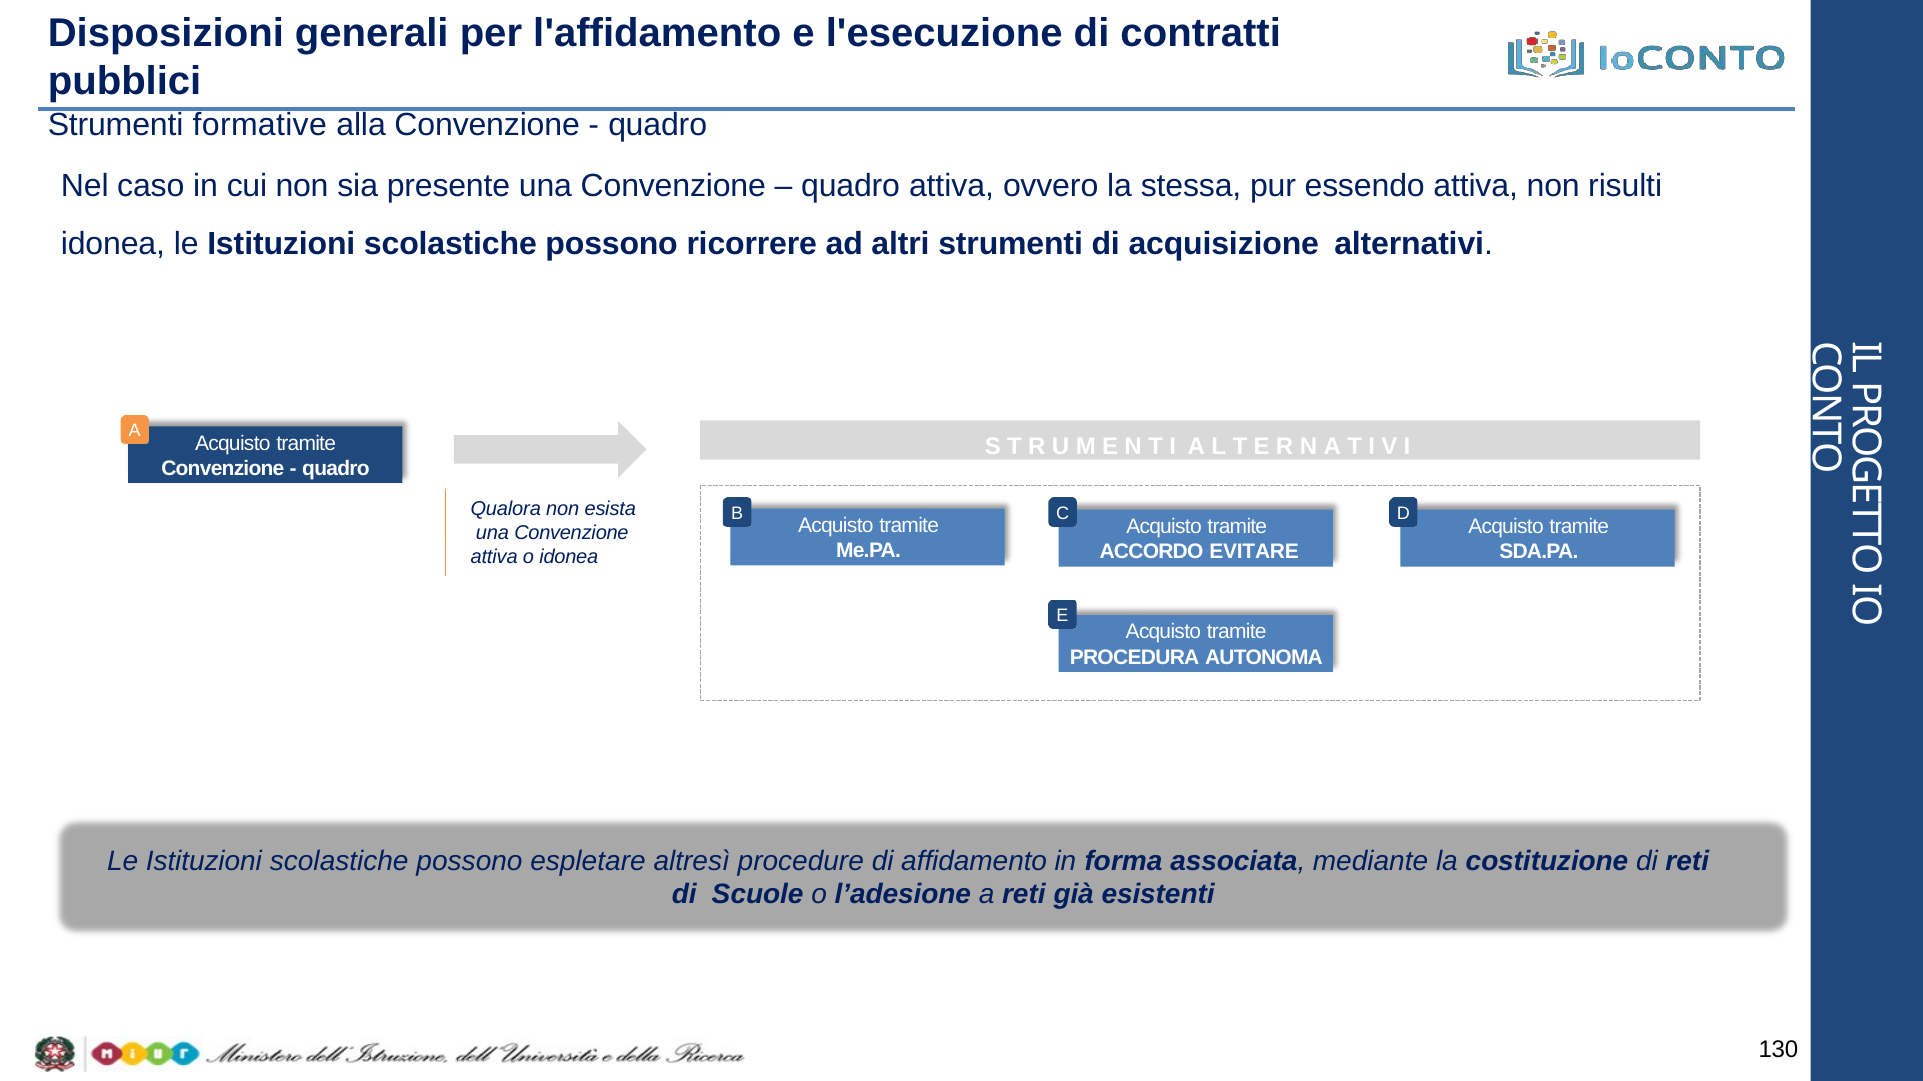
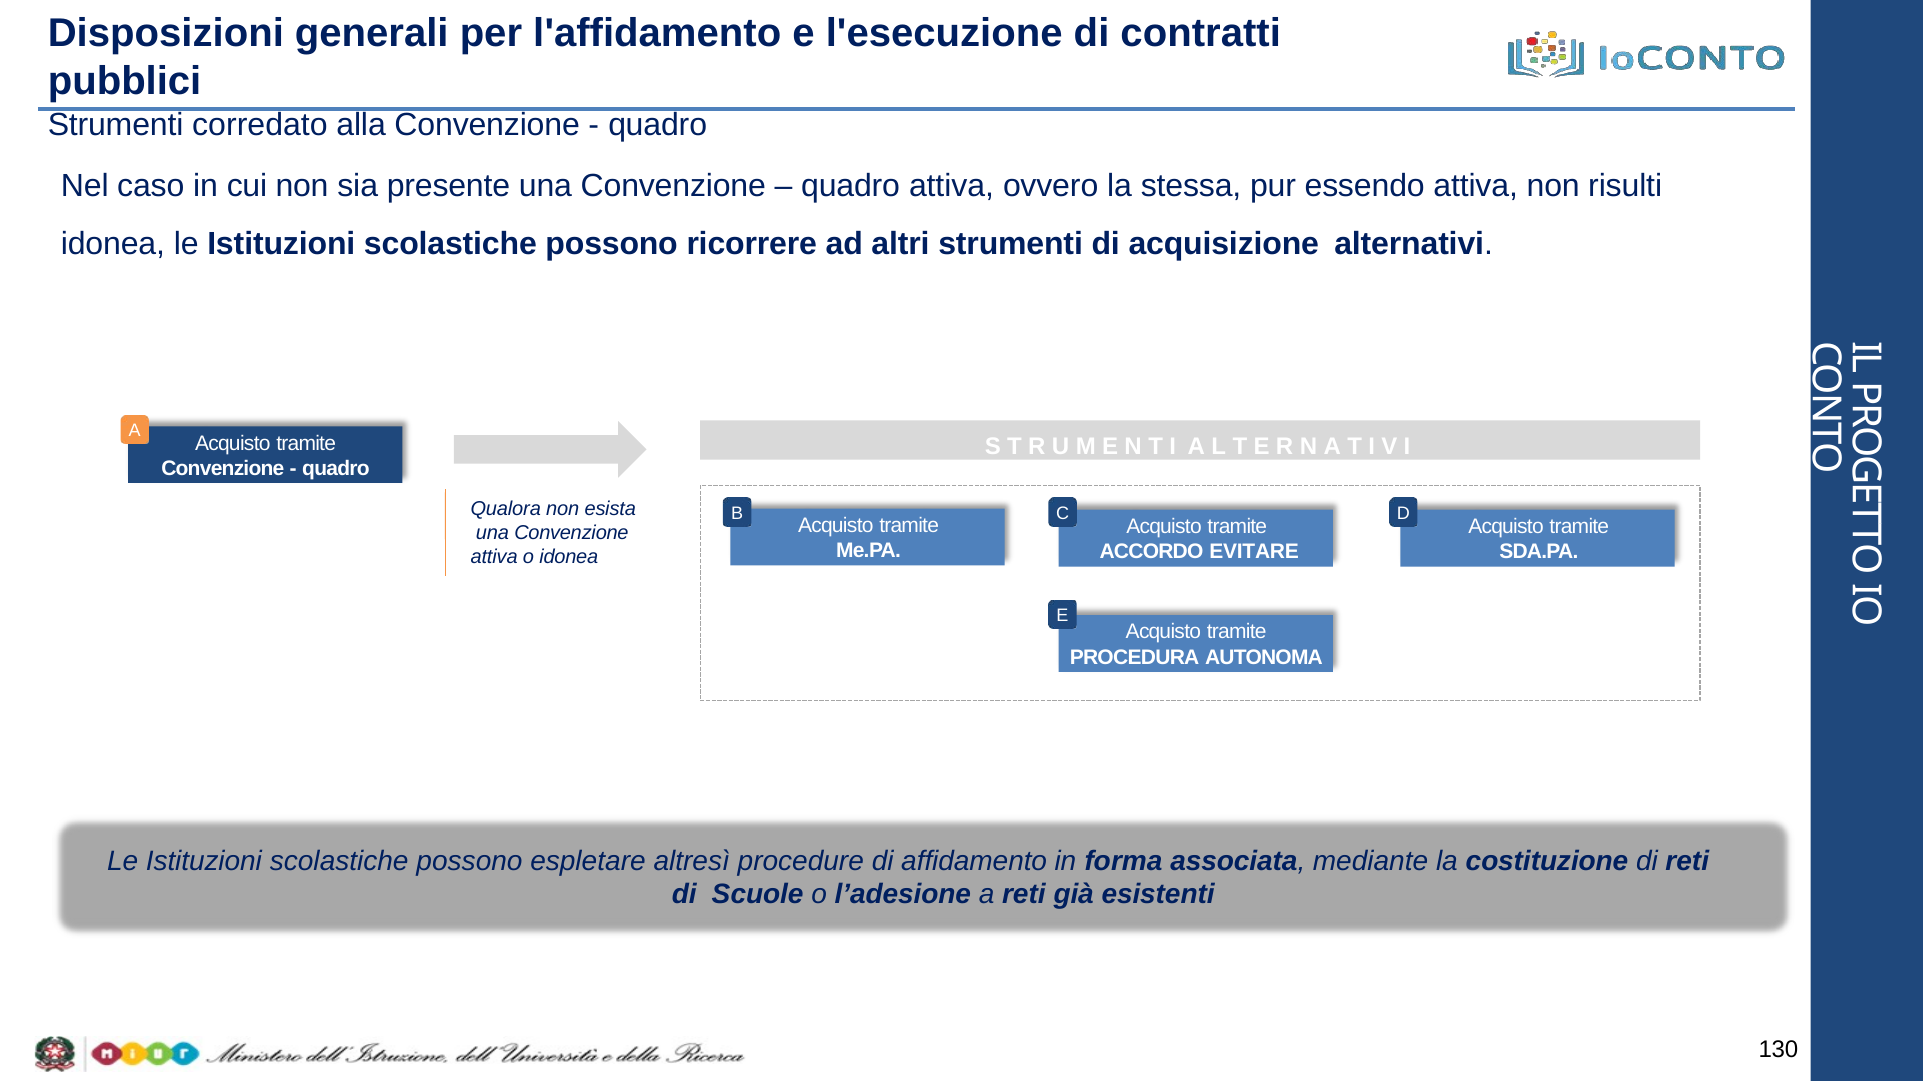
formative: formative -> corredato
